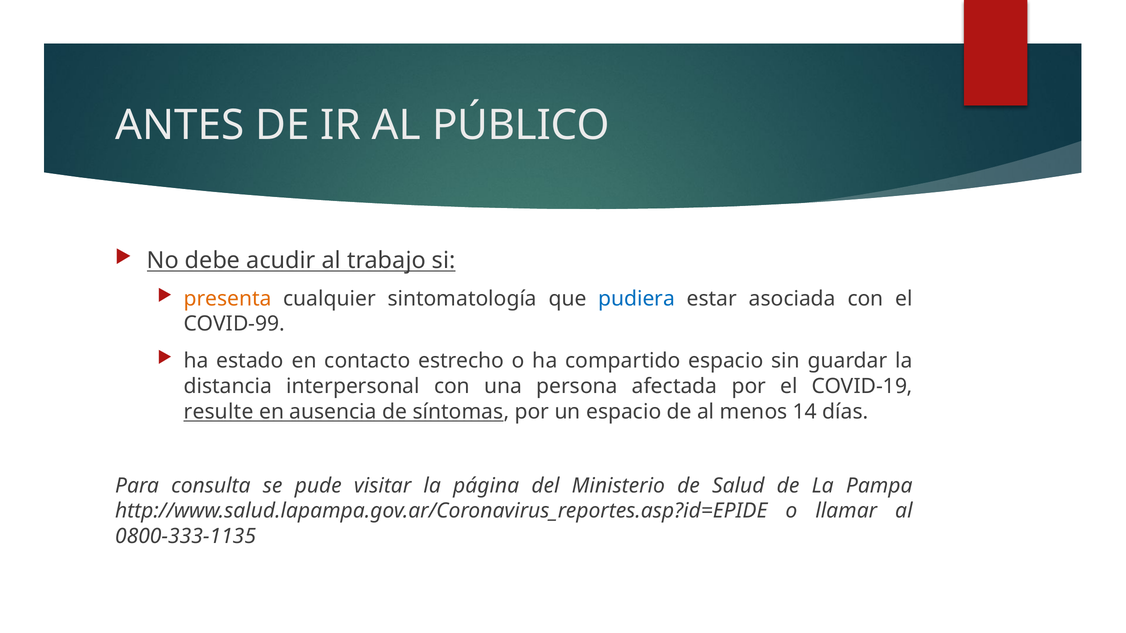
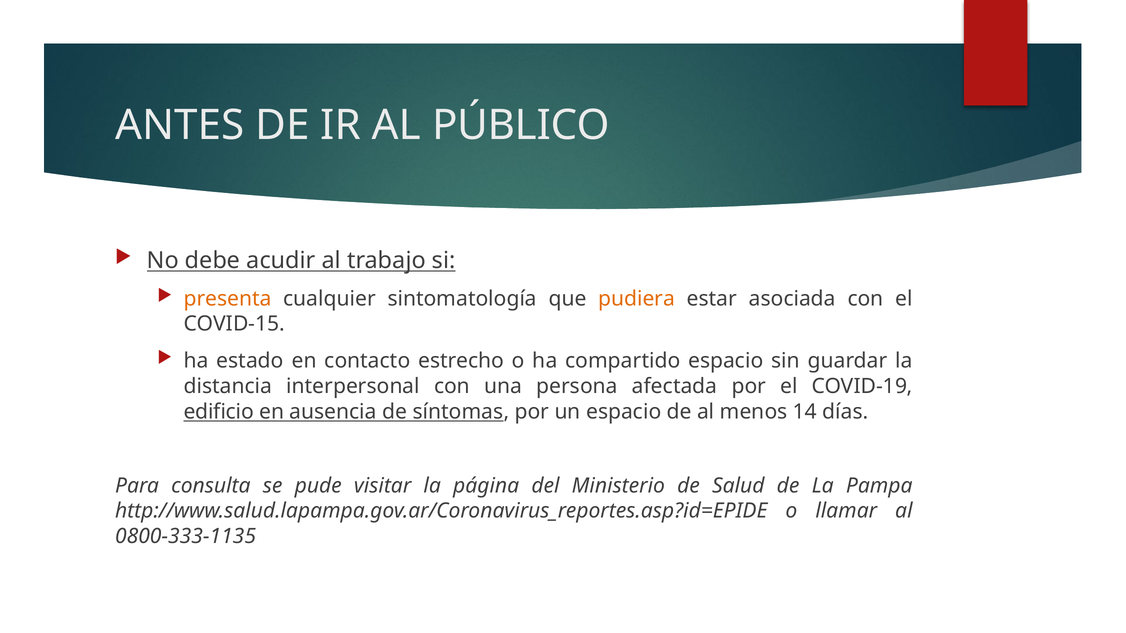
pudiera colour: blue -> orange
COVID-99: COVID-99 -> COVID-15
resulte: resulte -> edificio
